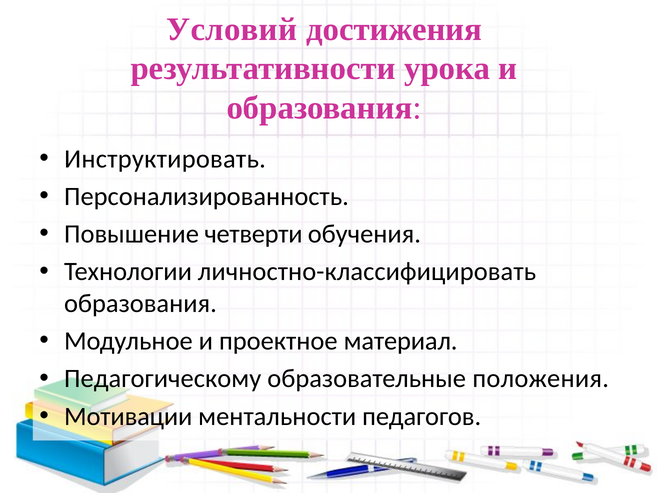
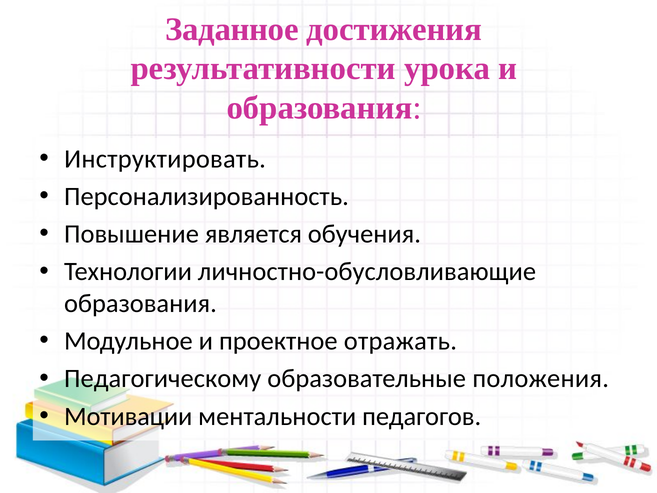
Условий: Условий -> Заданное
четверти: четверти -> является
личностно-классифицировать: личностно-классифицировать -> личностно-обусловливающие
материал: материал -> отражать
